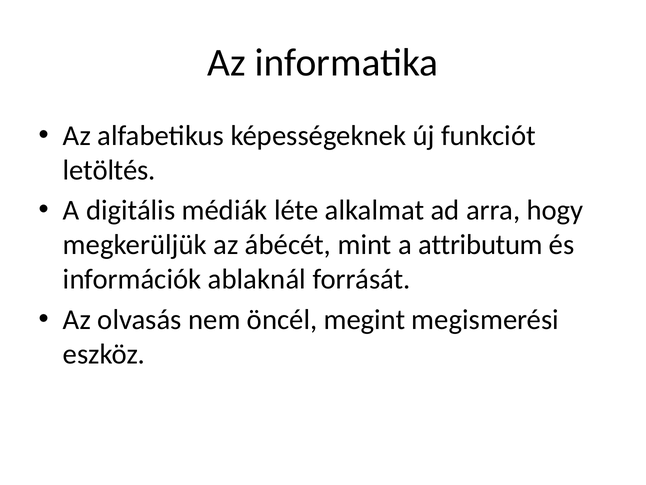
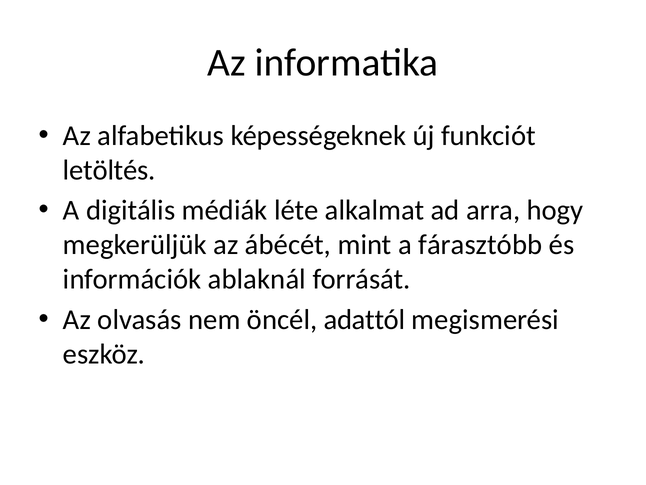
attributum: attributum -> fárasztóbb
megint: megint -> adattól
